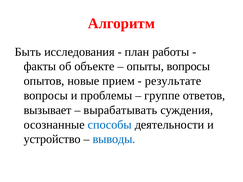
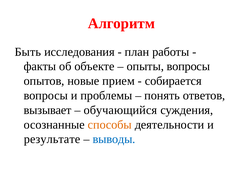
результате: результате -> собирается
группе: группе -> понять
вырабатывать: вырабатывать -> обучающийся
способы colour: blue -> orange
устройство: устройство -> результате
